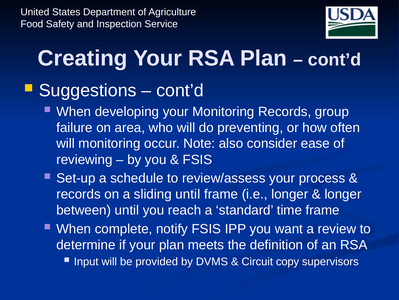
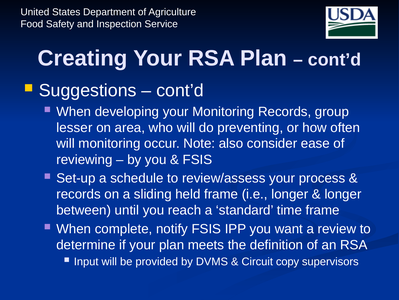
failure: failure -> lesser
sliding until: until -> held
